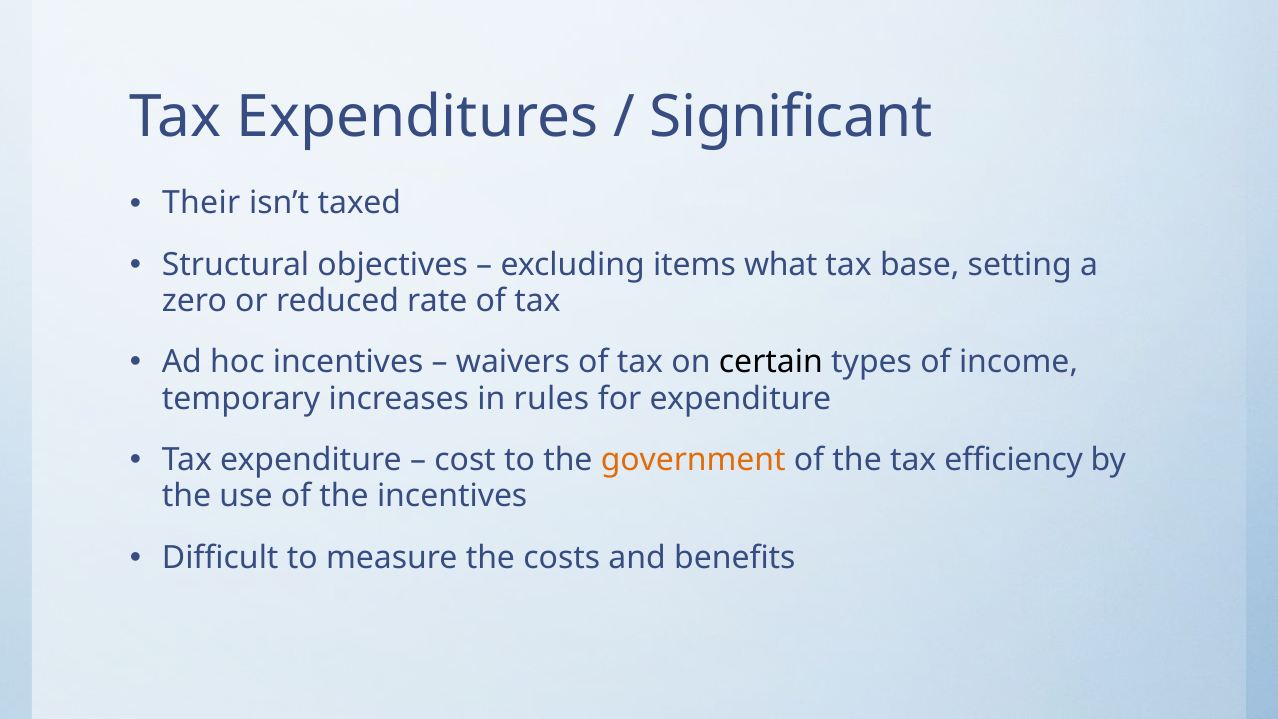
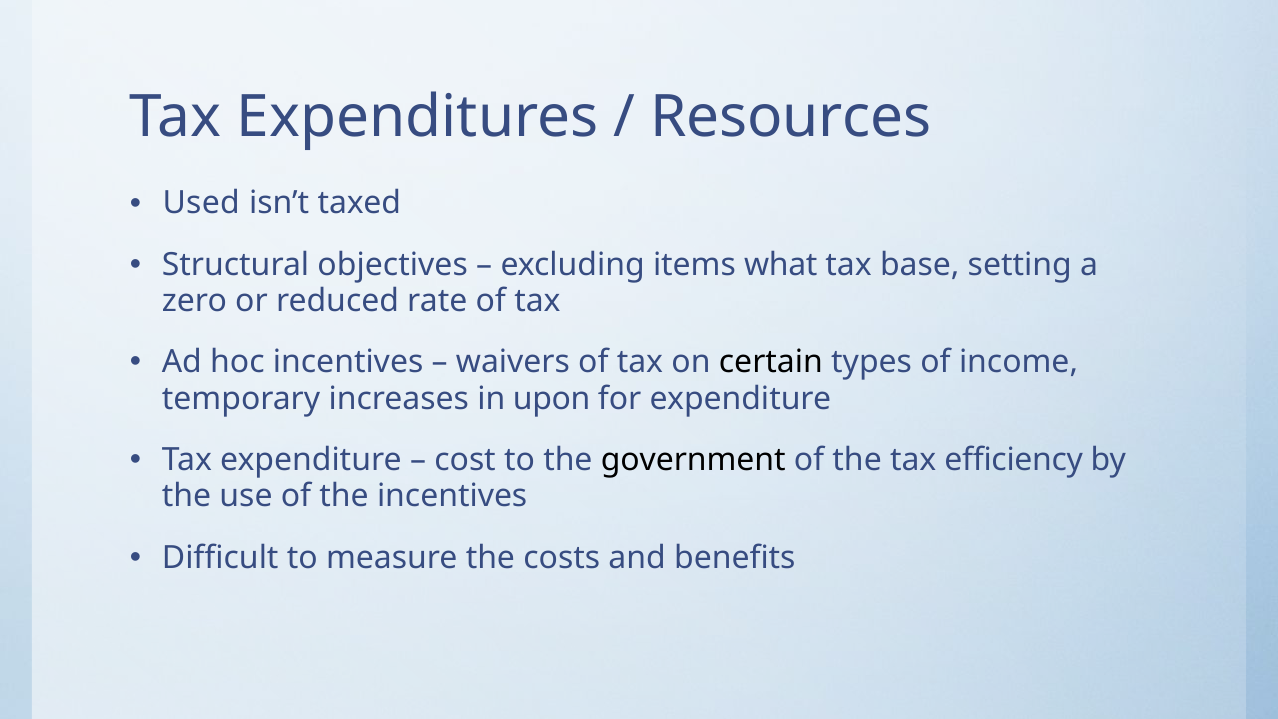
Significant: Significant -> Resources
Their: Their -> Used
rules: rules -> upon
government colour: orange -> black
